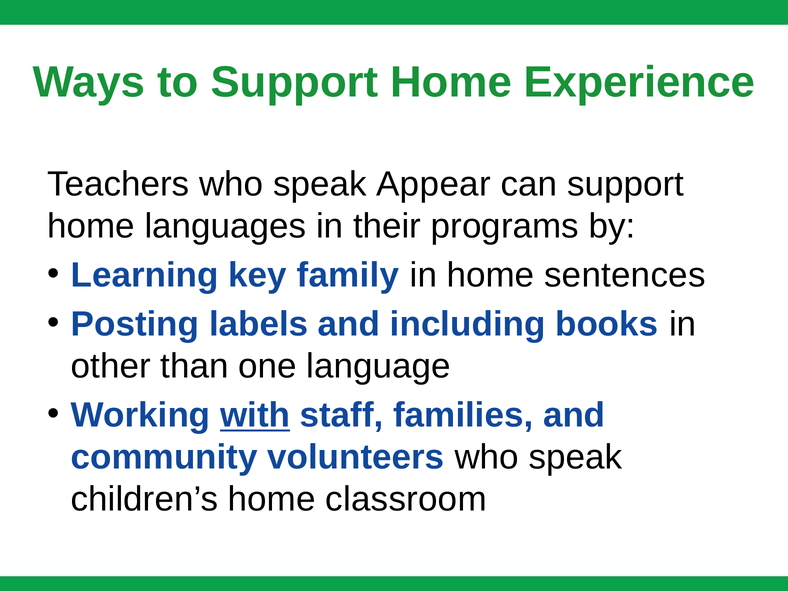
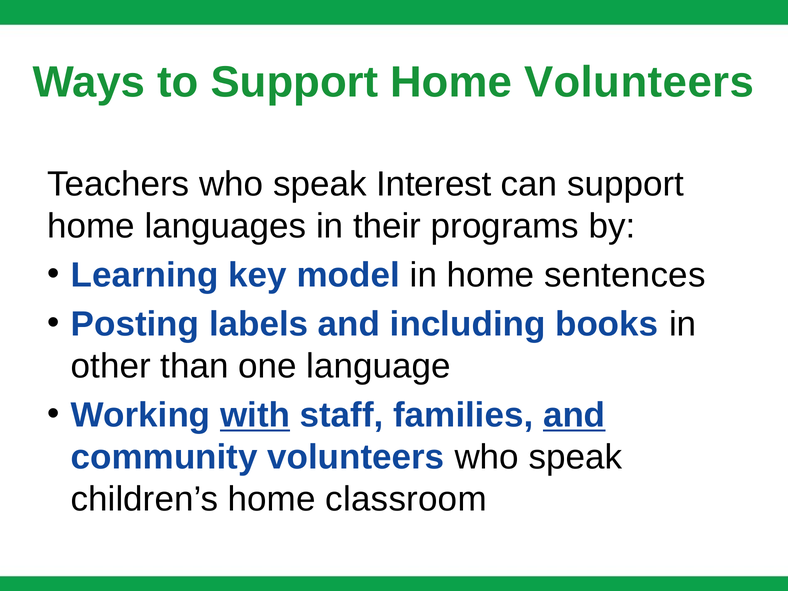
Home Experience: Experience -> Volunteers
Appear: Appear -> Interest
family: family -> model
and at (574, 415) underline: none -> present
